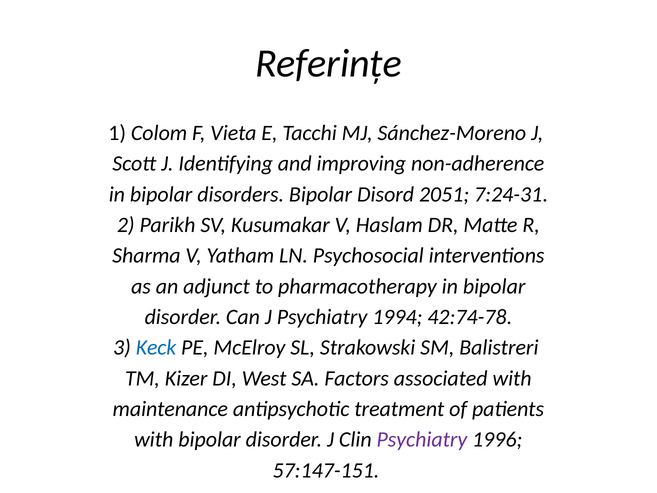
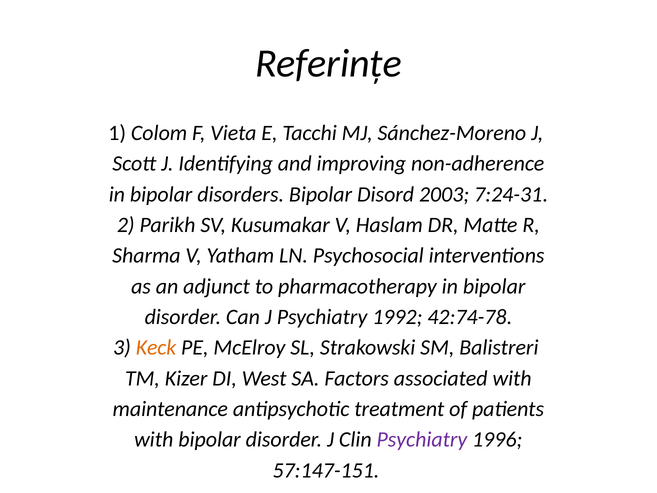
2051: 2051 -> 2003
1994: 1994 -> 1992
Keck colour: blue -> orange
